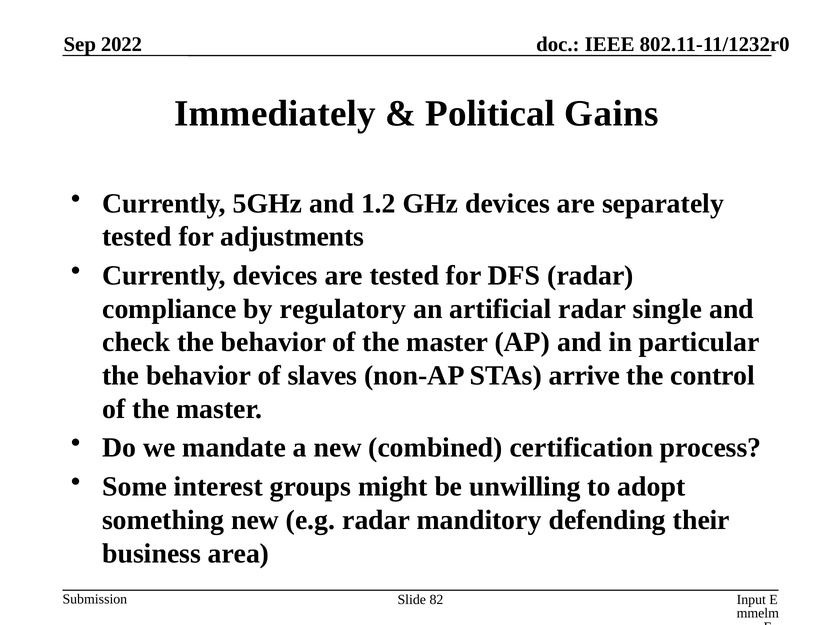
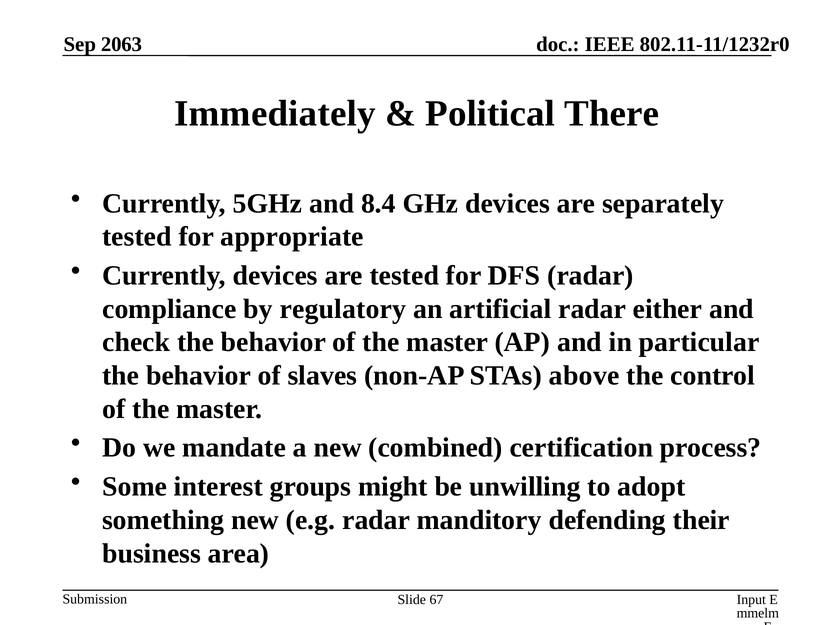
2022: 2022 -> 2063
Gains: Gains -> There
1.2: 1.2 -> 8.4
adjustments: adjustments -> appropriate
single: single -> either
arrive: arrive -> above
82: 82 -> 67
